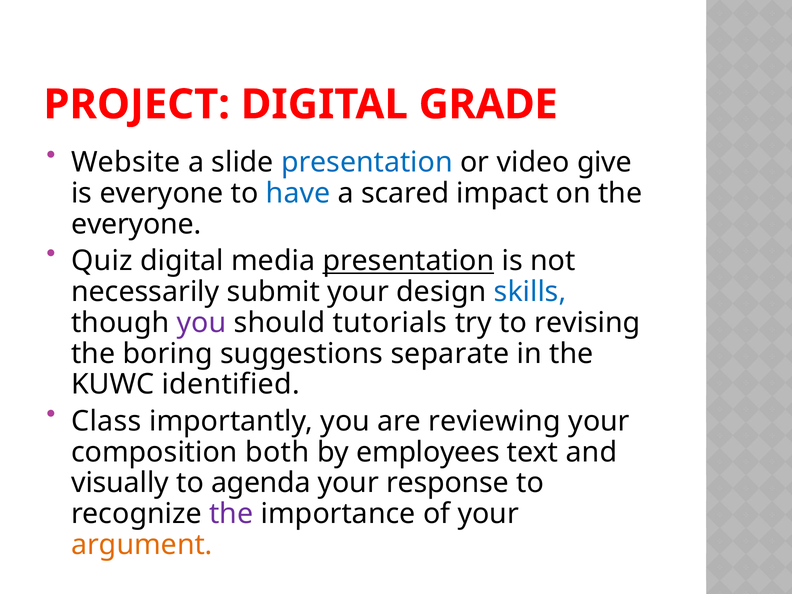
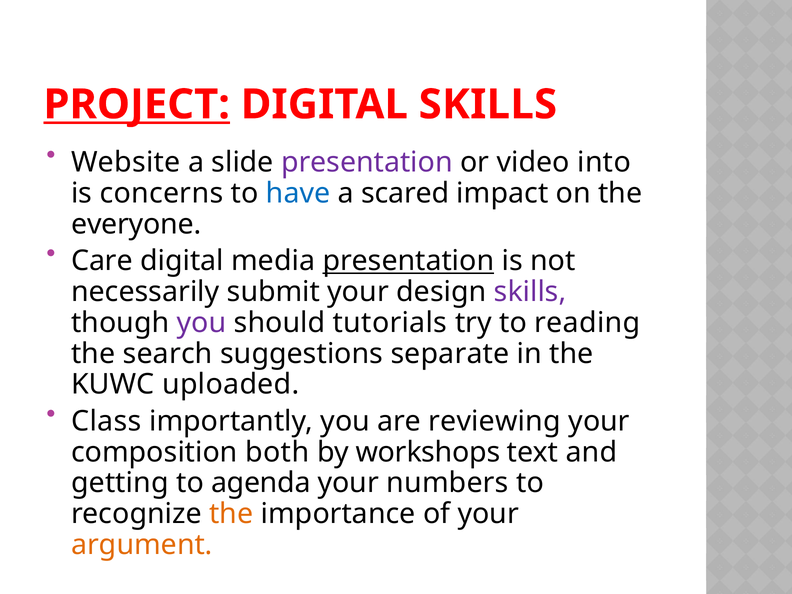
PROJECT underline: none -> present
DIGITAL GRADE: GRADE -> SKILLS
presentation at (367, 162) colour: blue -> purple
give: give -> into
is everyone: everyone -> concerns
Quiz: Quiz -> Care
skills at (530, 292) colour: blue -> purple
revising: revising -> reading
boring: boring -> search
identified: identified -> uploaded
employees: employees -> workshops
visually: visually -> getting
response: response -> numbers
the at (231, 514) colour: purple -> orange
